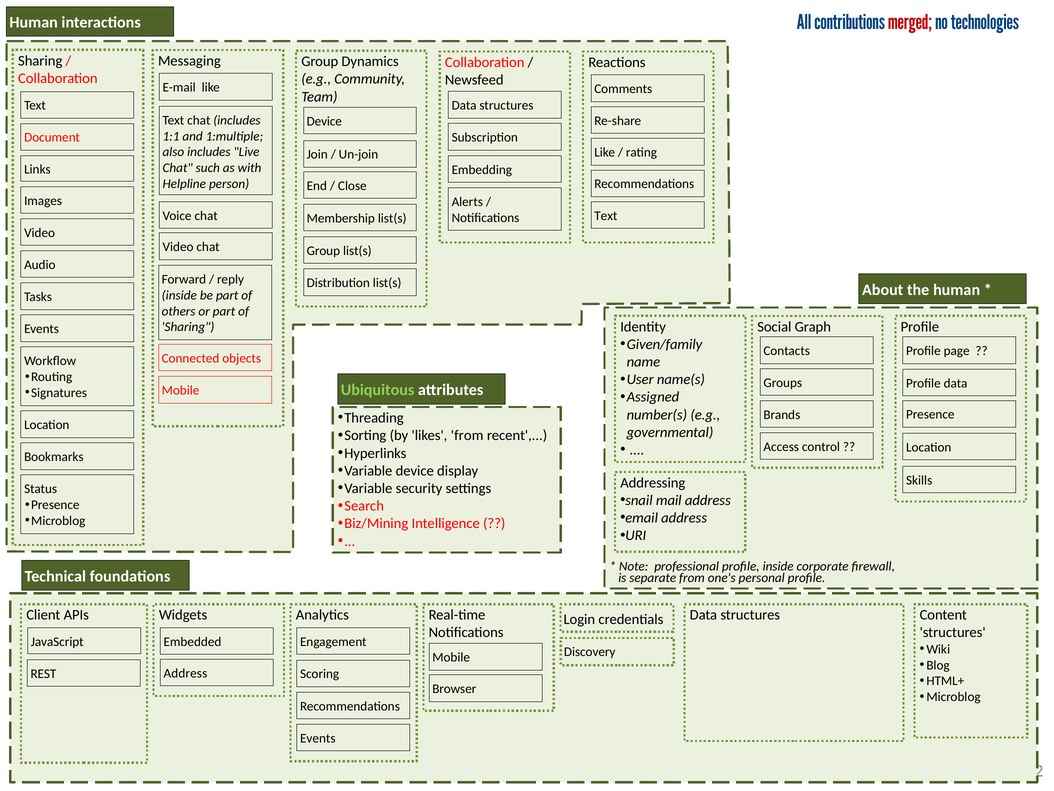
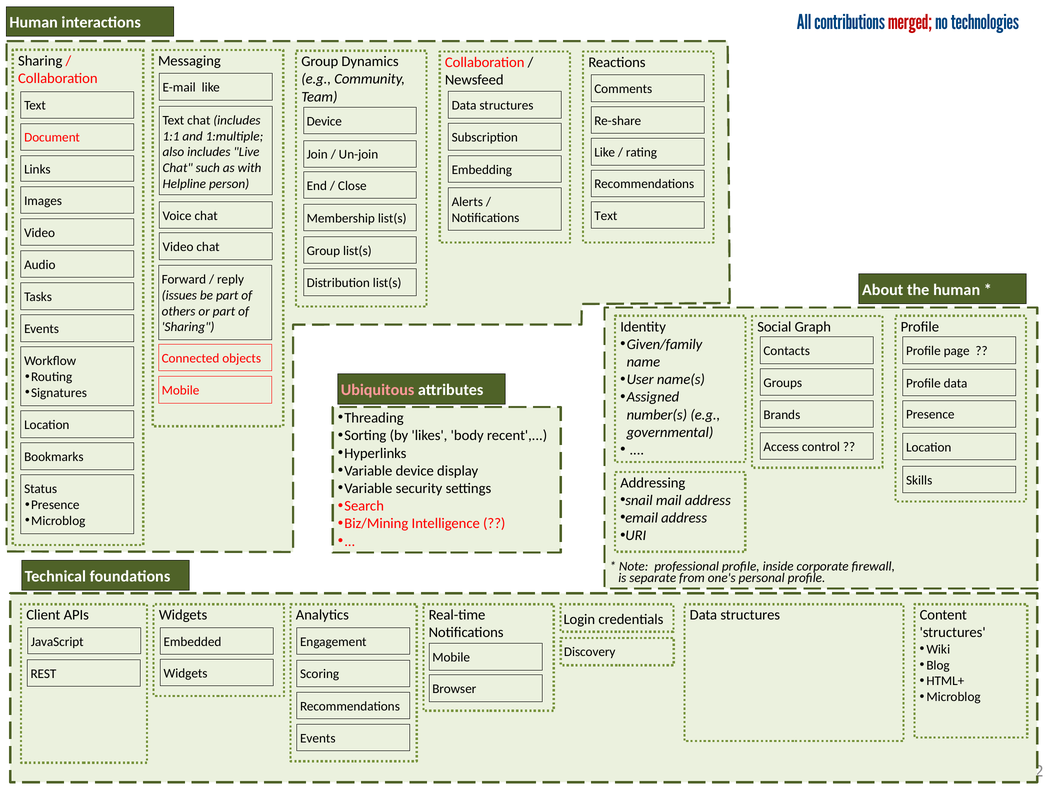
inside at (179, 295): inside -> issues
Ubiquitous colour: light green -> pink
likes from: from -> body
Address at (185, 673): Address -> Widgets
